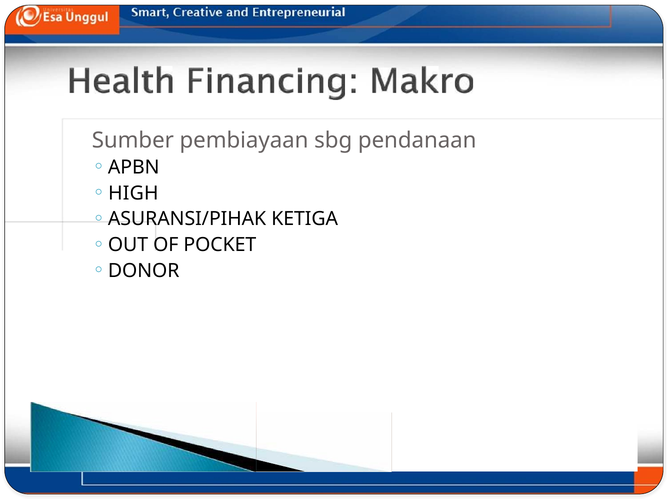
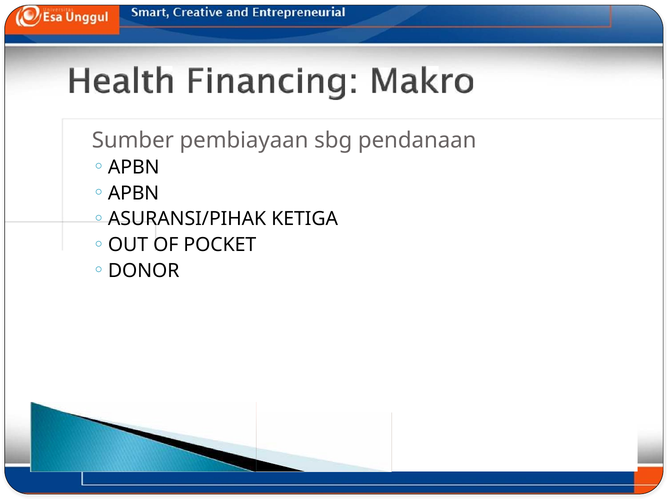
HIGH at (133, 193): HIGH -> APBN
